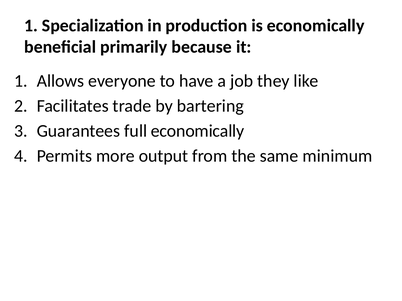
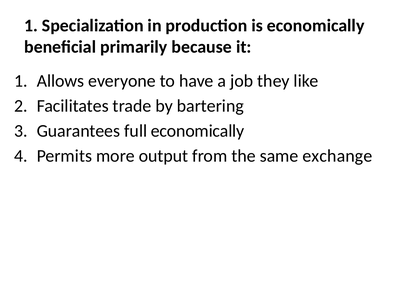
minimum: minimum -> exchange
